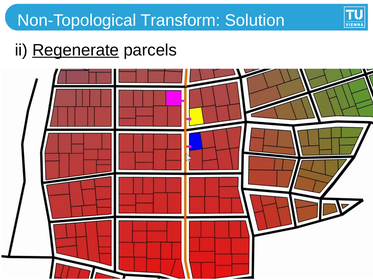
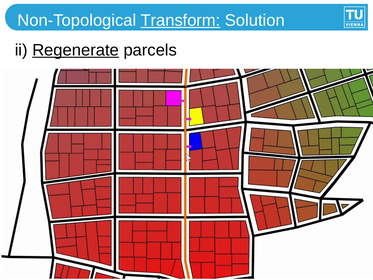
Transform underline: none -> present
